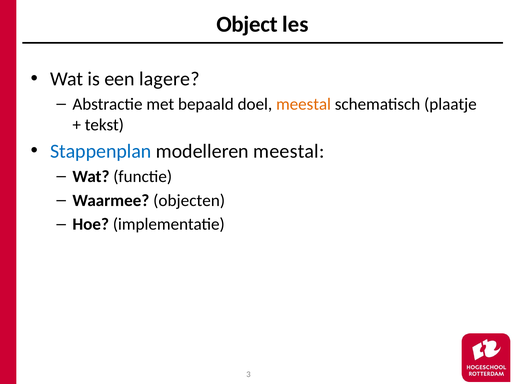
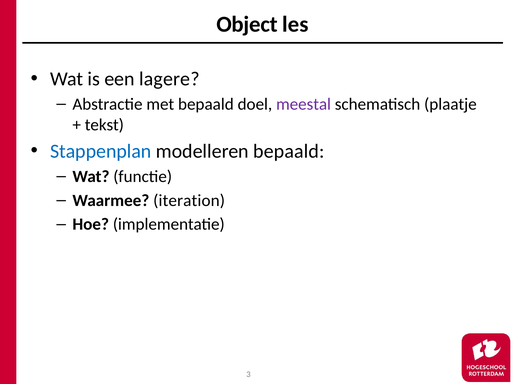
meestal at (304, 104) colour: orange -> purple
modelleren meestal: meestal -> bepaald
objecten: objecten -> iteration
